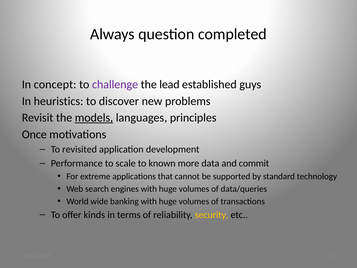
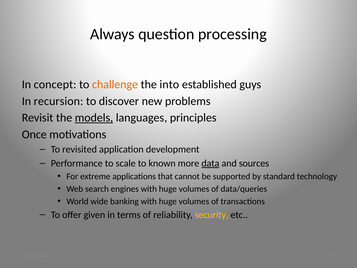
completed: completed -> processing
challenge colour: purple -> orange
lead: lead -> into
heuristics: heuristics -> recursion
data underline: none -> present
commit: commit -> sources
kinds: kinds -> given
